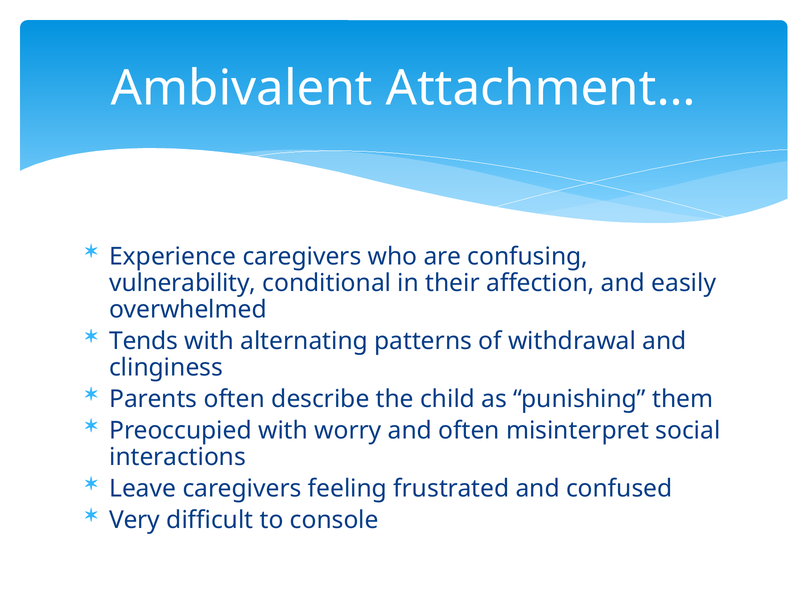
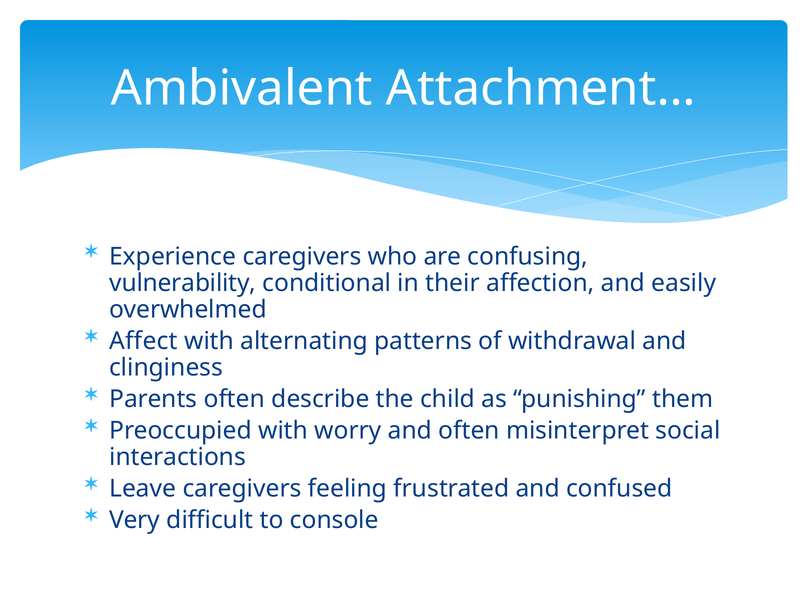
Tends: Tends -> Affect
